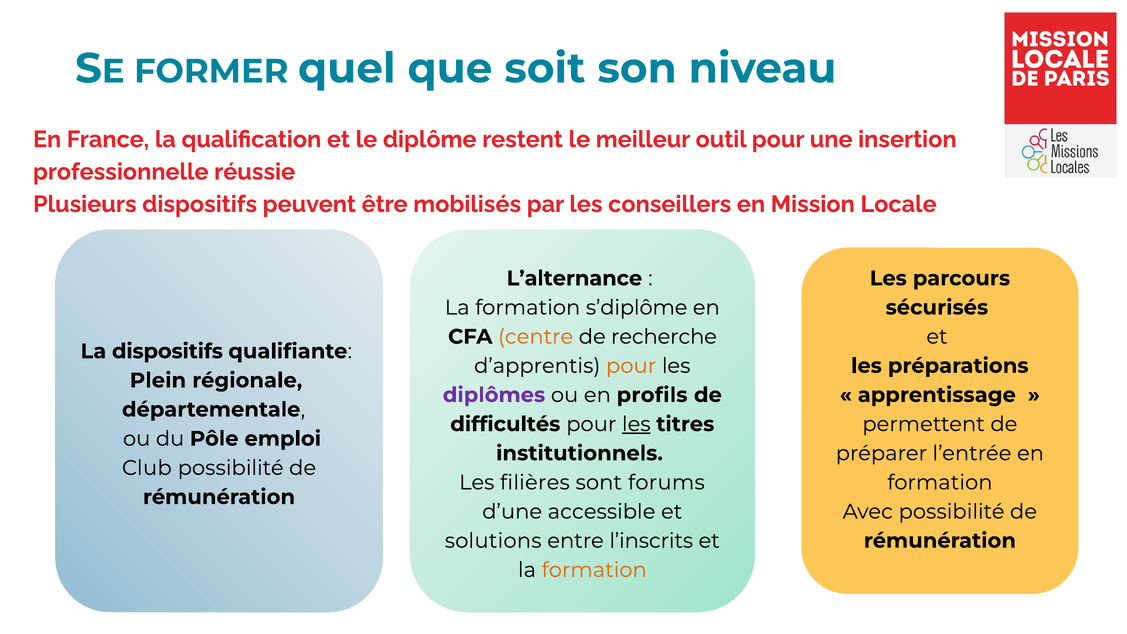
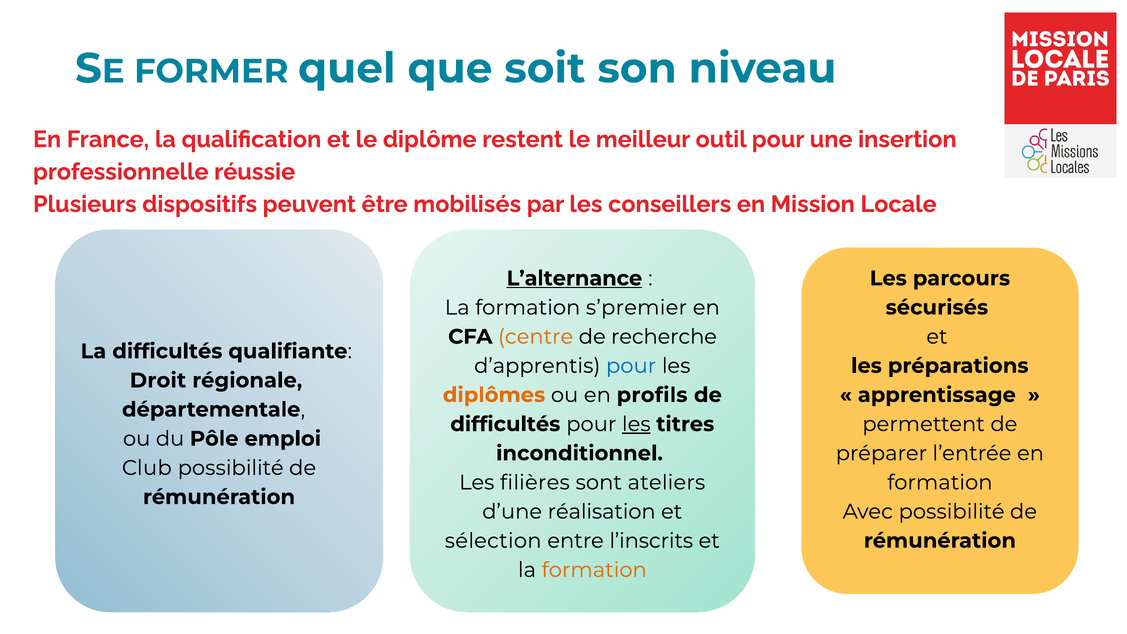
L’alternance underline: none -> present
s’diplôme: s’diplôme -> s’premier
La dispositifs: dispositifs -> difficultés
pour at (631, 366) colour: orange -> blue
Plein: Plein -> Droit
diplômes colour: purple -> orange
institutionnels: institutionnels -> inconditionnel
forums: forums -> ateliers
accessible: accessible -> réalisation
solutions: solutions -> sélection
